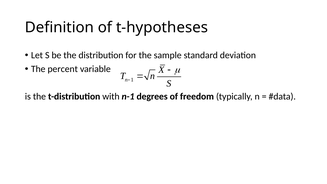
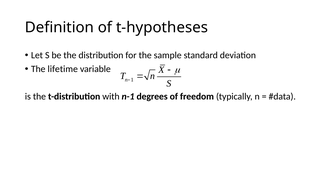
percent: percent -> lifetime
